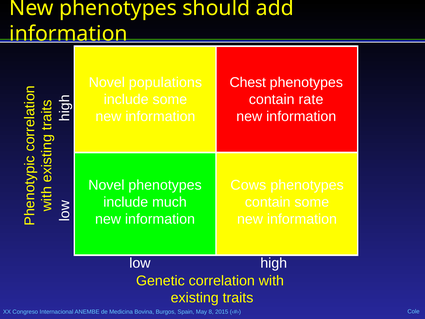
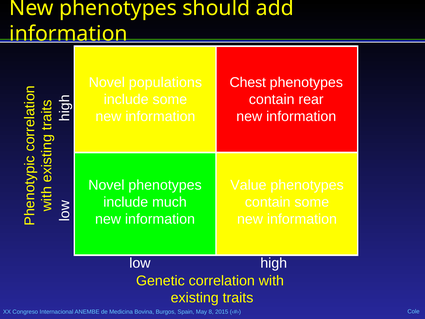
rate: rate -> rear
Cows: Cows -> Value
